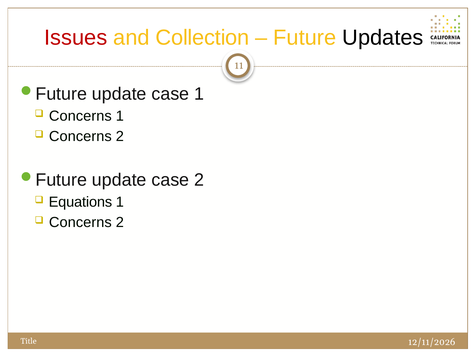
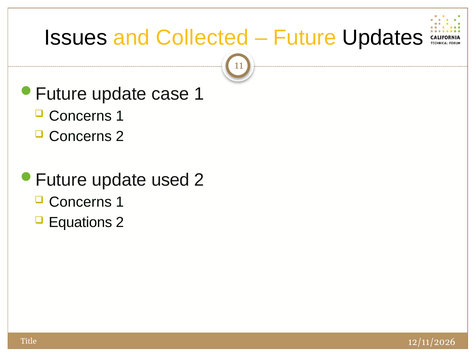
Issues colour: red -> black
Collection: Collection -> Collected
case at (170, 180): case -> used
Equations at (80, 202): Equations -> Concerns
Concerns at (80, 222): Concerns -> Equations
